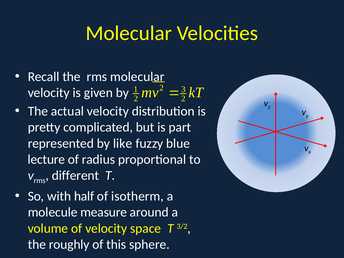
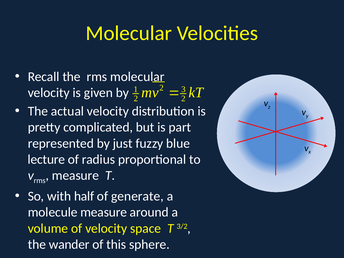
like: like -> just
different at (75, 175): different -> measure
isotherm: isotherm -> generate
roughly: roughly -> wander
